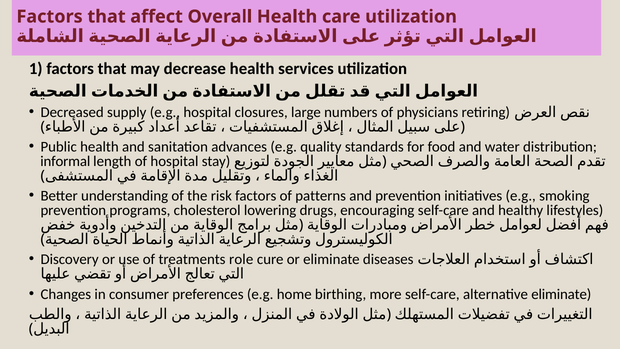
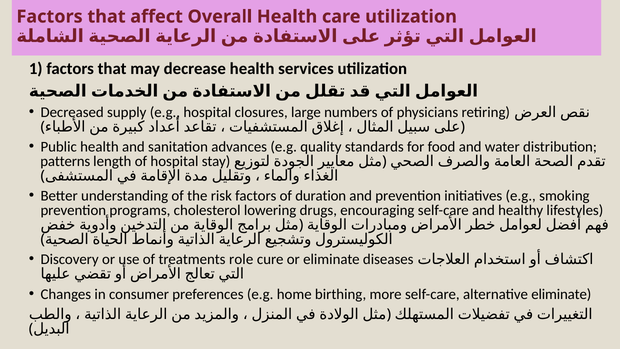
informal: informal -> patterns
patterns: patterns -> duration
